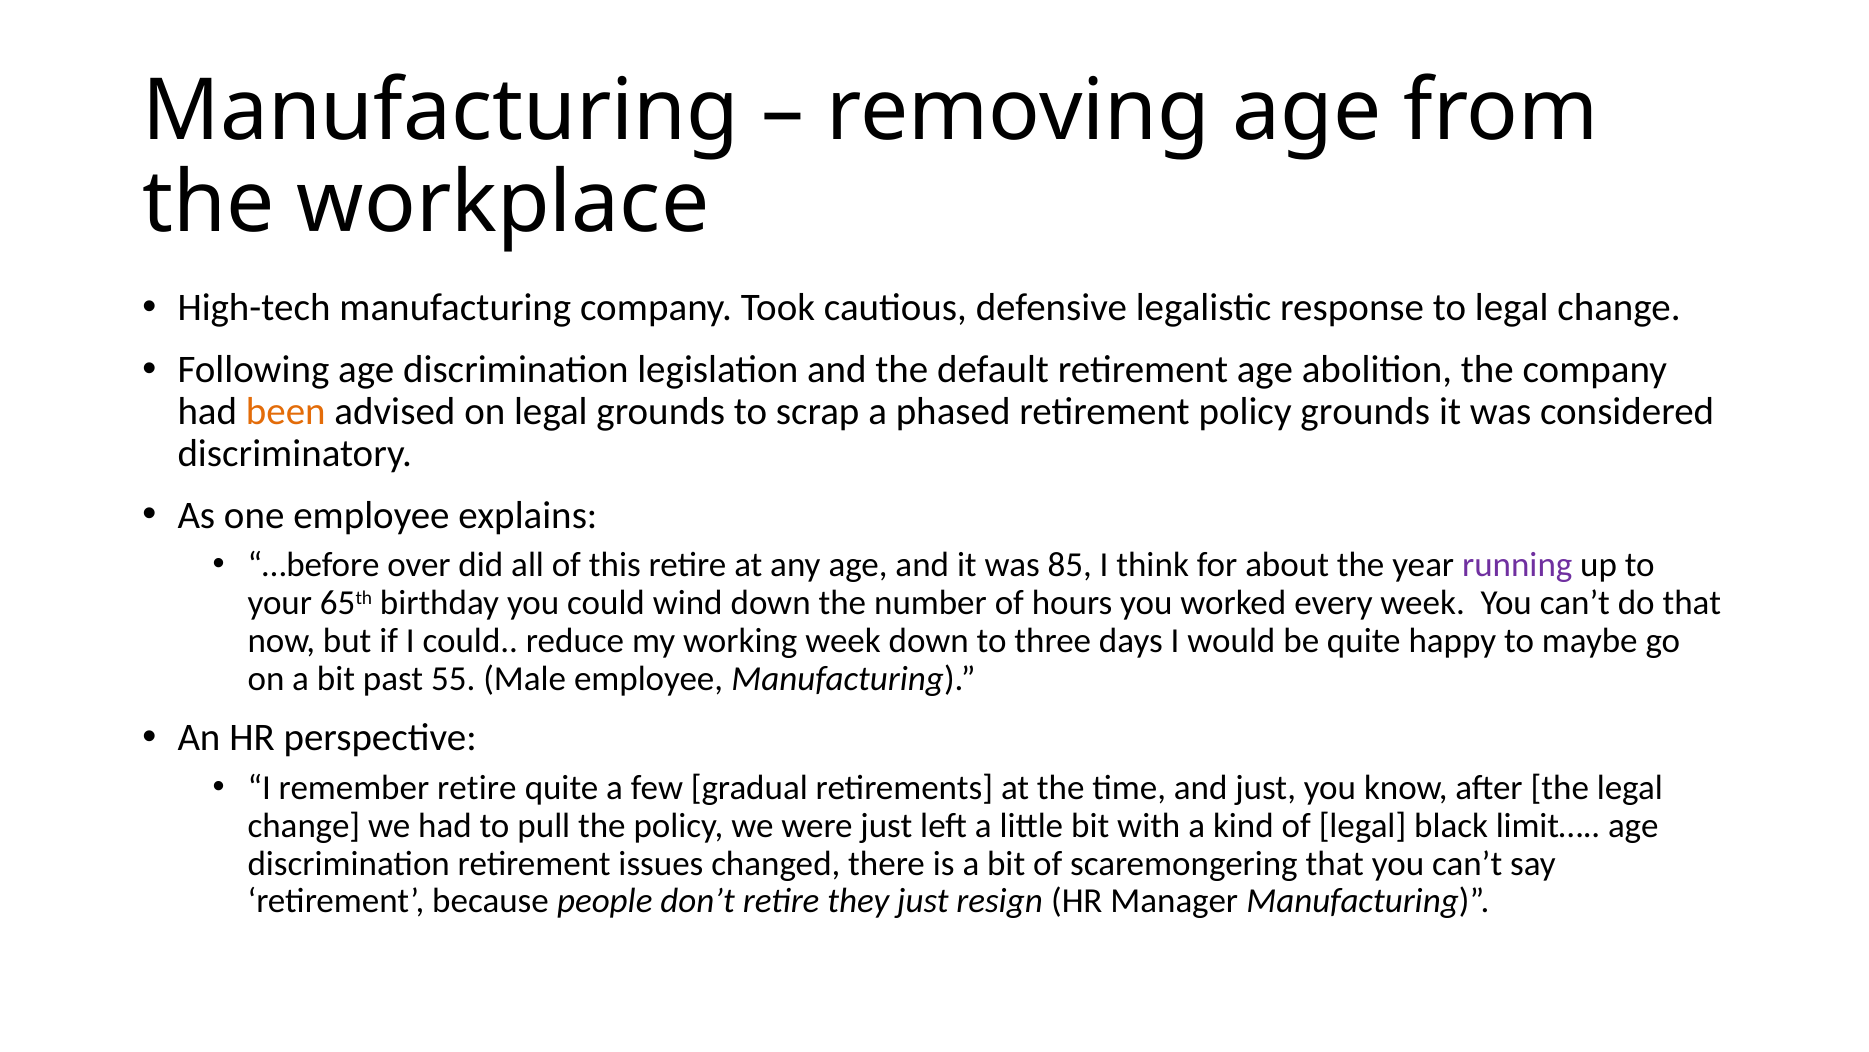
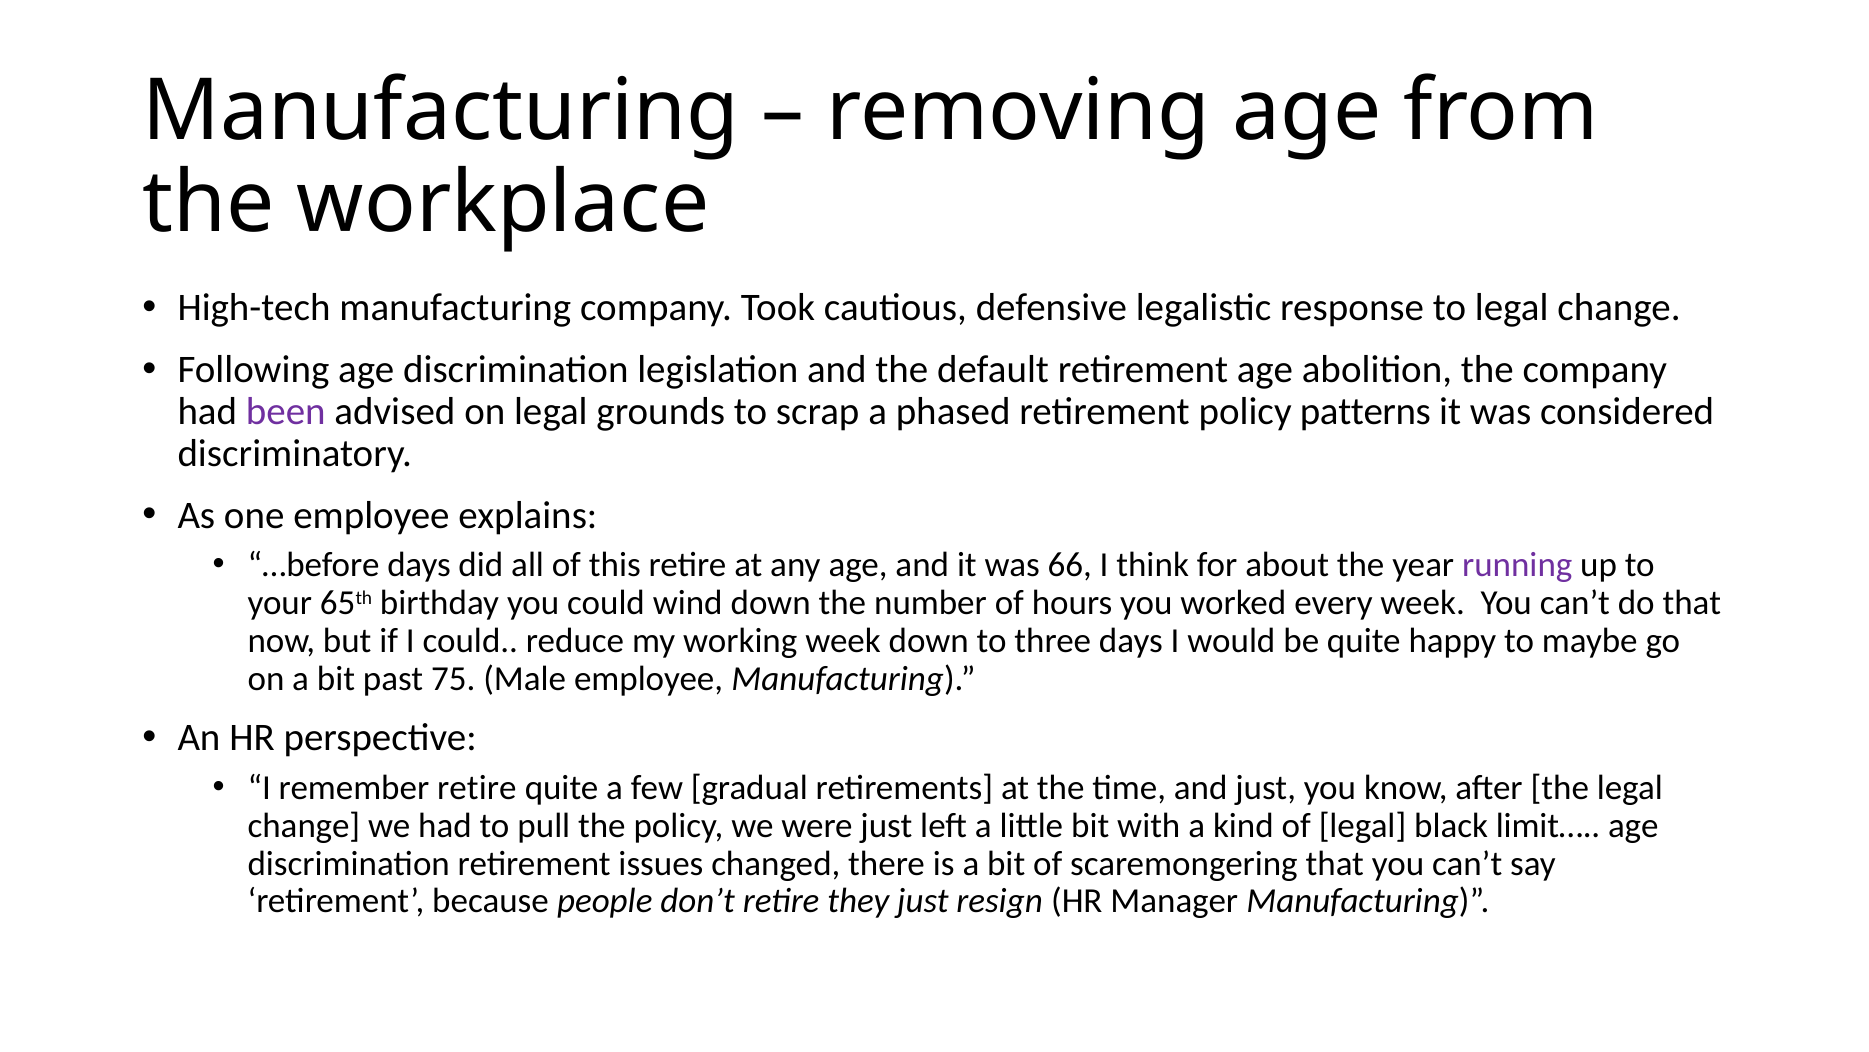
been colour: orange -> purple
policy grounds: grounds -> patterns
…before over: over -> days
85: 85 -> 66
55: 55 -> 75
